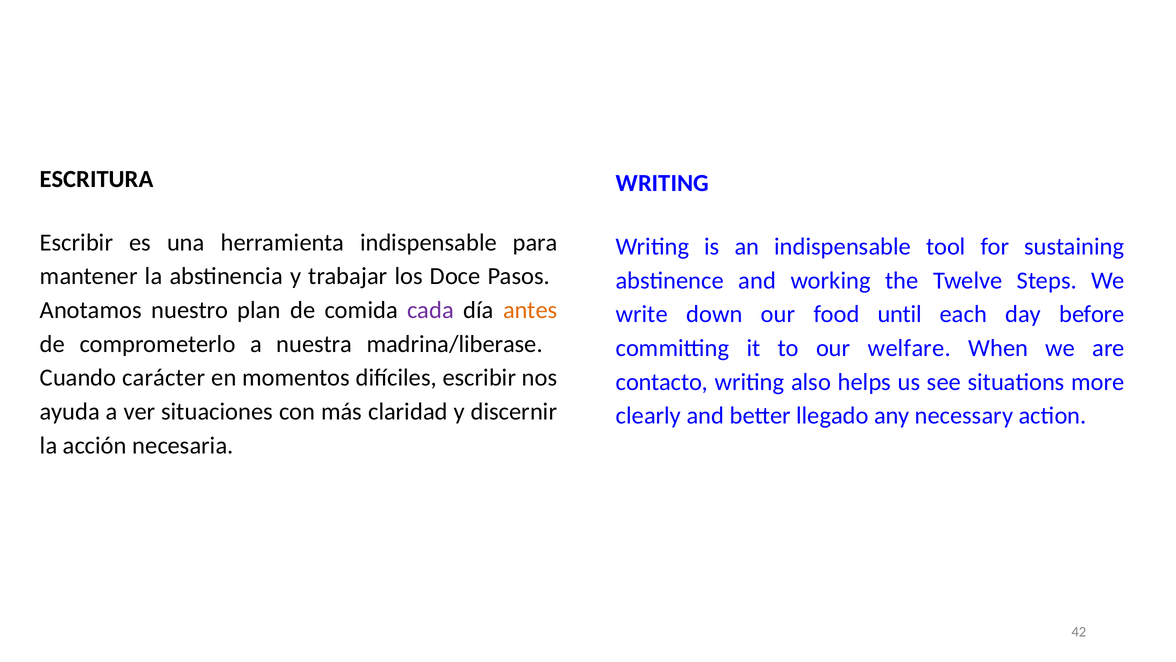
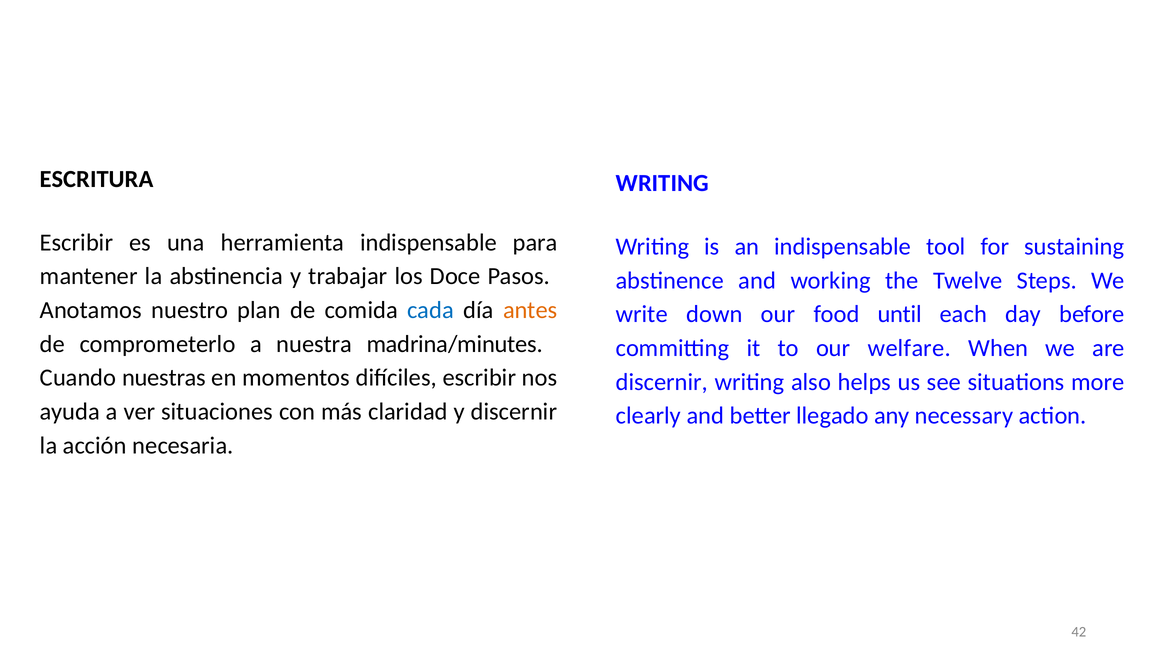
cada colour: purple -> blue
madrina/liberase: madrina/liberase -> madrina/minutes
carácter: carácter -> nuestras
contacto at (662, 382): contacto -> discernir
